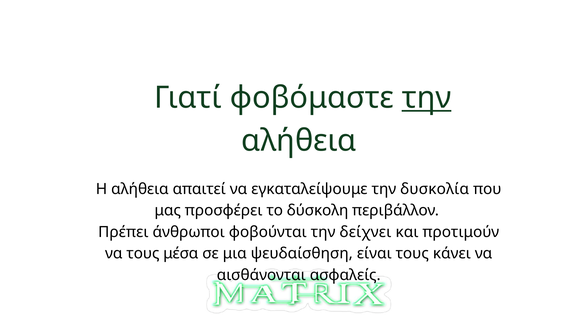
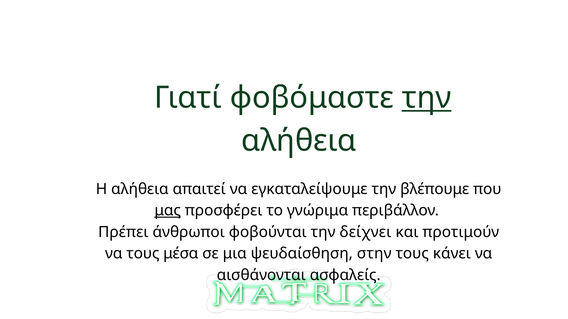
δυσκολία: δυσκολία -> βλέπουμε
μας underline: none -> present
δύσκολη: δύσκολη -> γνώριμα
είναι: είναι -> στην
